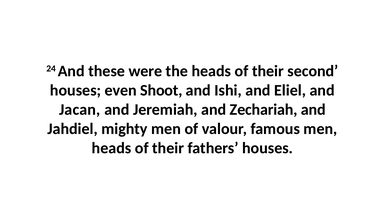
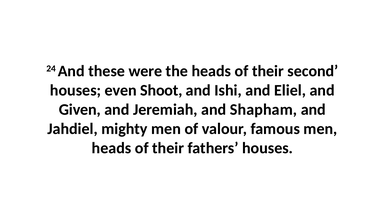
Jacan: Jacan -> Given
Zechariah: Zechariah -> Shapham
